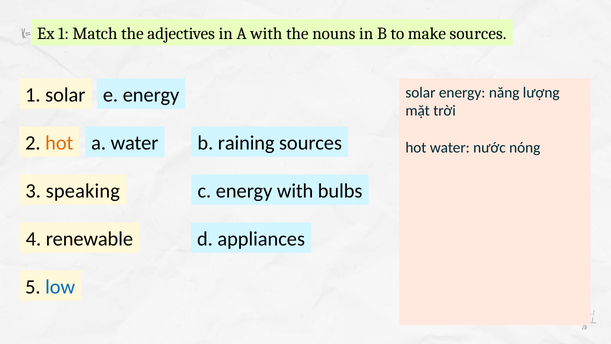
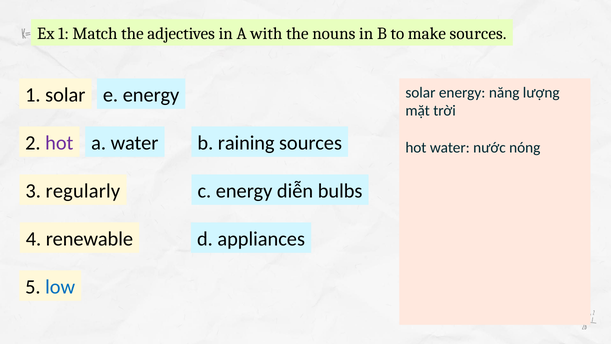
hot at (59, 143) colour: orange -> purple
speaking: speaking -> regularly
energy with: with -> diễn
